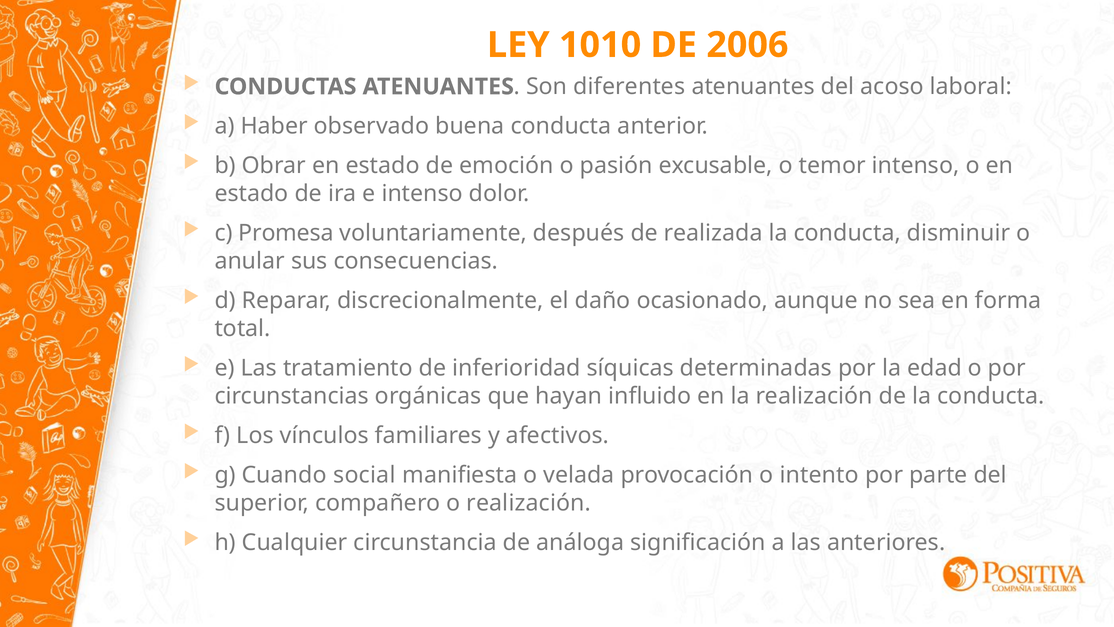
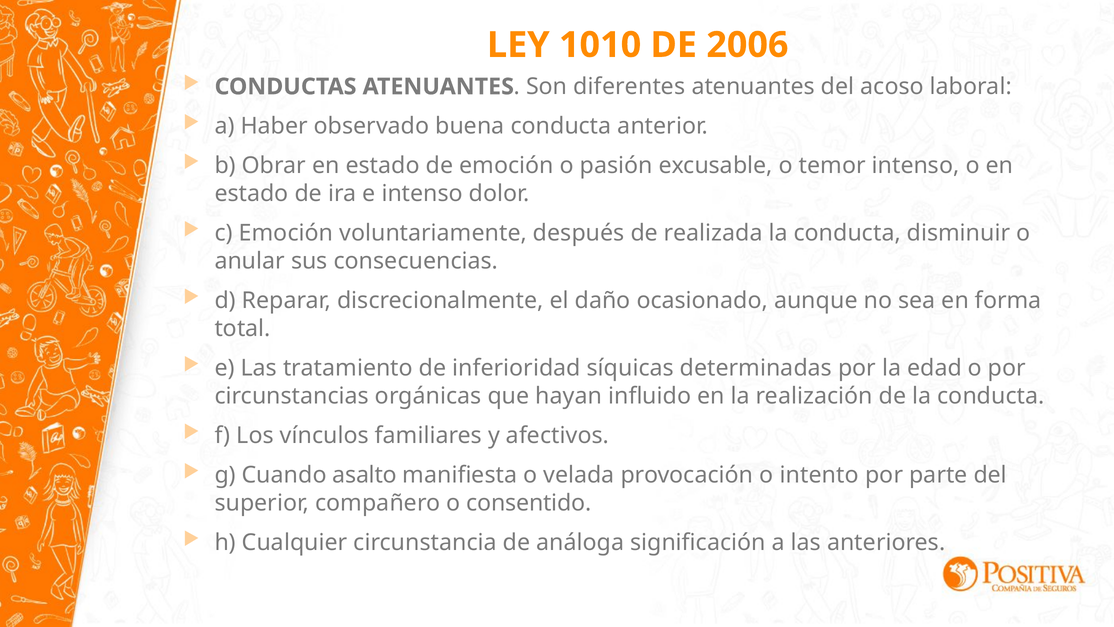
c Promesa: Promesa -> Emoción
social: social -> asalto
o realización: realización -> consentido
